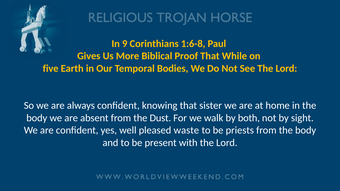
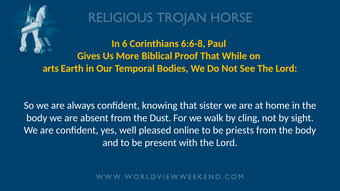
9: 9 -> 6
1:6-8: 1:6-8 -> 6:6-8
five: five -> arts
both: both -> cling
waste: waste -> online
